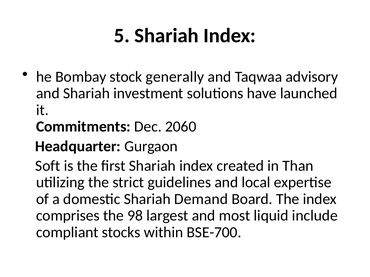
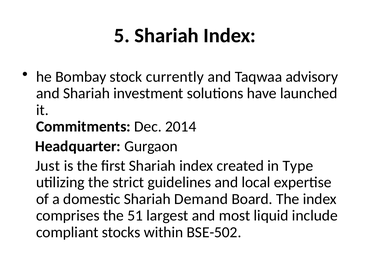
generally: generally -> currently
2060: 2060 -> 2014
Soft: Soft -> Just
Than: Than -> Type
98: 98 -> 51
BSE-700: BSE-700 -> BSE-502
